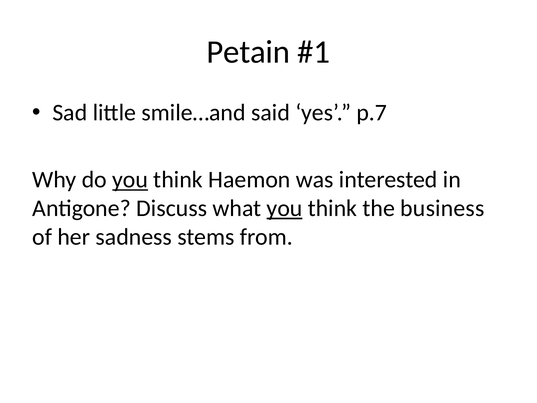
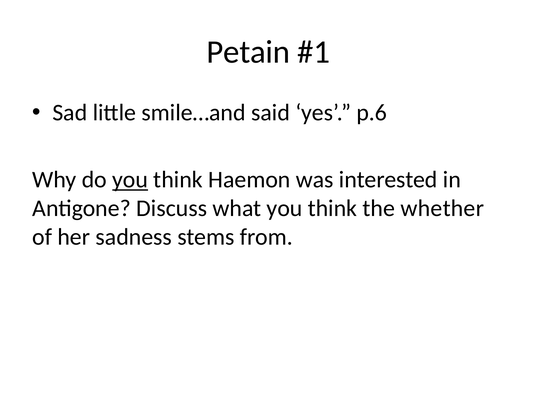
p.7: p.7 -> p.6
you at (285, 208) underline: present -> none
business: business -> whether
